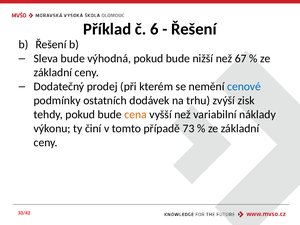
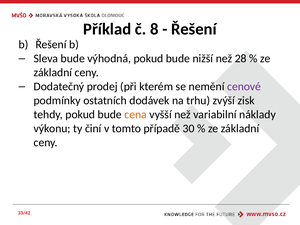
6: 6 -> 8
67: 67 -> 28
cenové colour: blue -> purple
73: 73 -> 30
